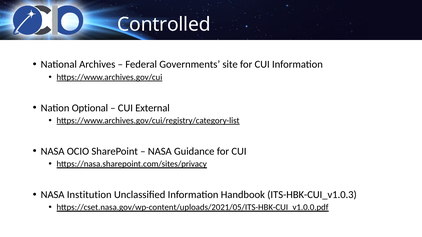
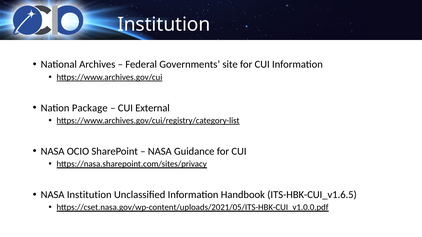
Controlled at (164, 25): Controlled -> Institution
Optional: Optional -> Package
ITS-HBK-CUI_v1.0.3: ITS-HBK-CUI_v1.0.3 -> ITS-HBK-CUI_v1.6.5
